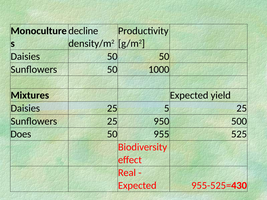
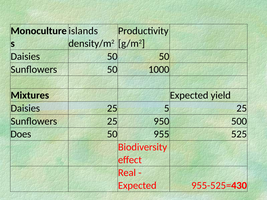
decline: decline -> islands
